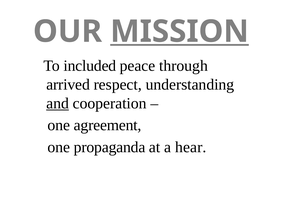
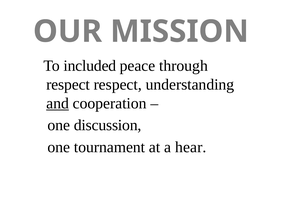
MISSION underline: present -> none
arrived at (68, 85): arrived -> respect
agreement: agreement -> discussion
propaganda: propaganda -> tournament
